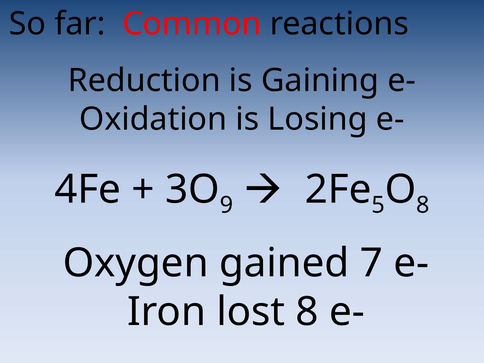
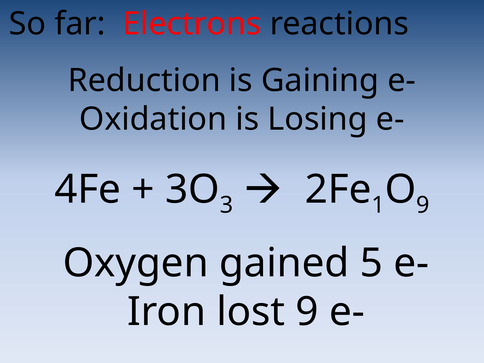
Common: Common -> Electrons
9: 9 -> 3
5: 5 -> 1
8 at (423, 205): 8 -> 9
7: 7 -> 5
lost 8: 8 -> 9
